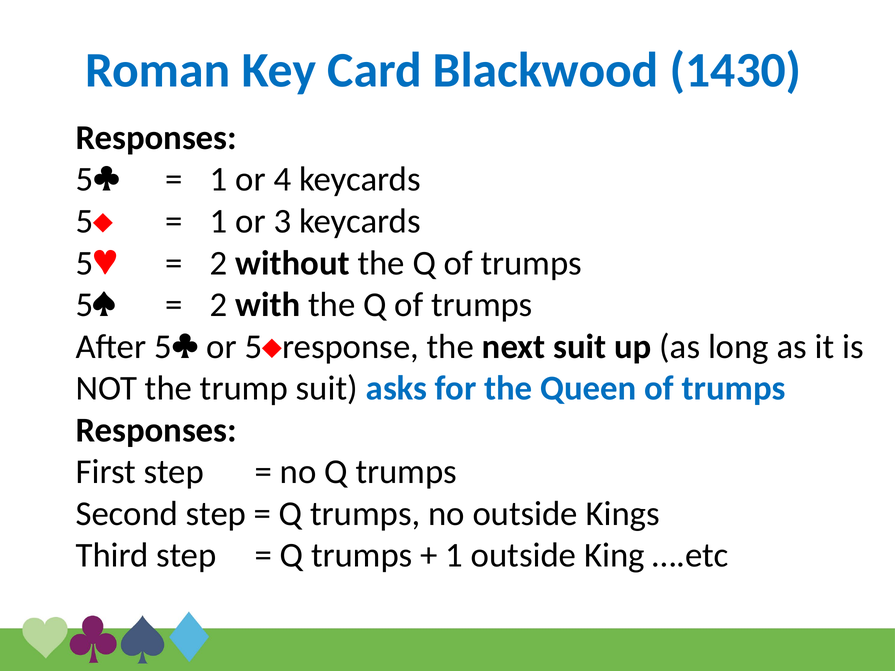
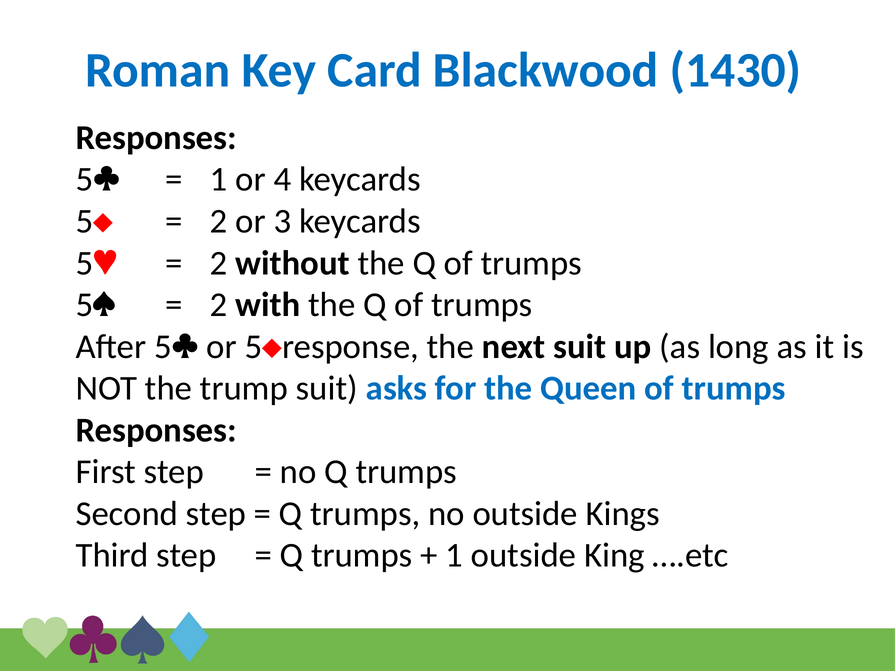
1 at (219, 221): 1 -> 2
